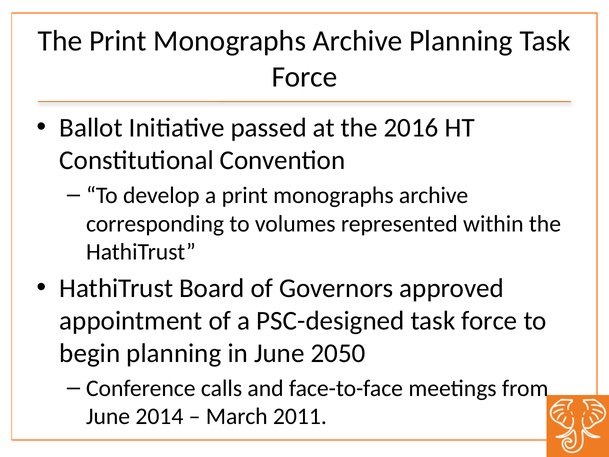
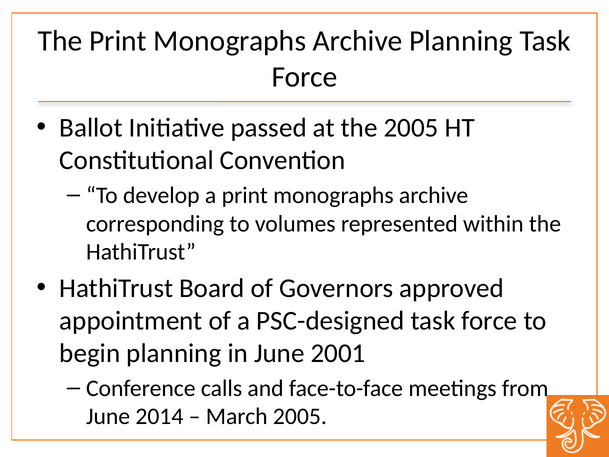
the 2016: 2016 -> 2005
2050: 2050 -> 2001
March 2011: 2011 -> 2005
